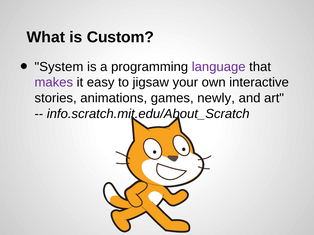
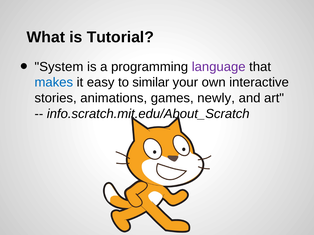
Custom: Custom -> Tutorial
makes colour: purple -> blue
jigsaw: jigsaw -> similar
